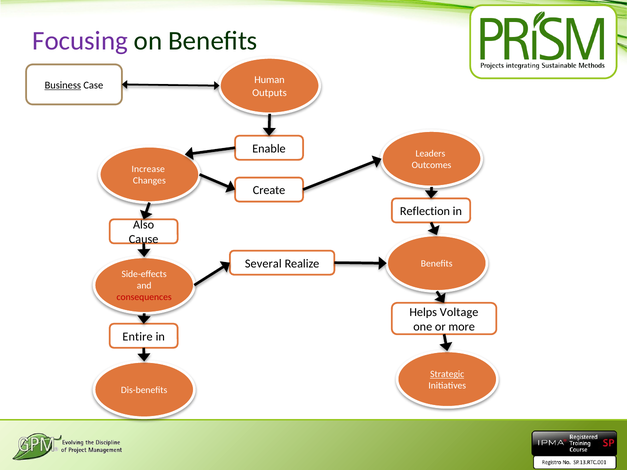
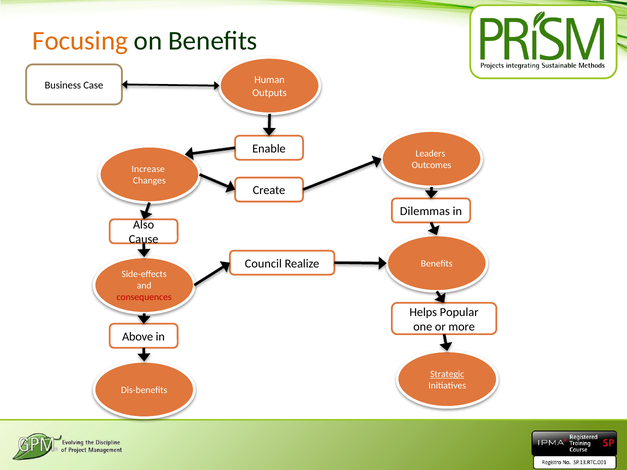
Focusing colour: purple -> orange
Business underline: present -> none
Reflection: Reflection -> Dilemmas
Several: Several -> Council
Voltage: Voltage -> Popular
Entire: Entire -> Above
